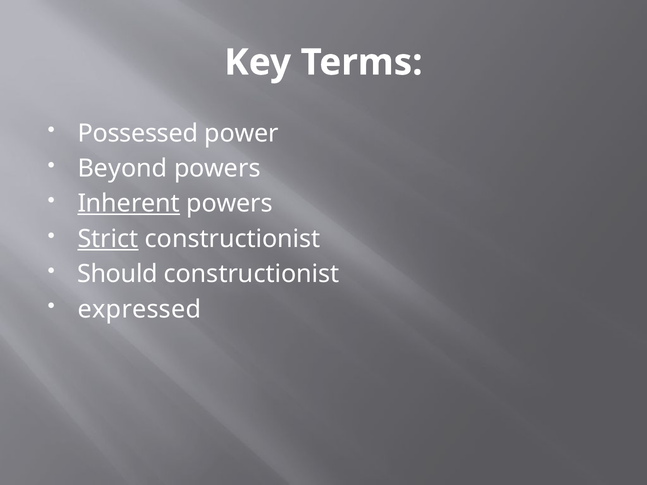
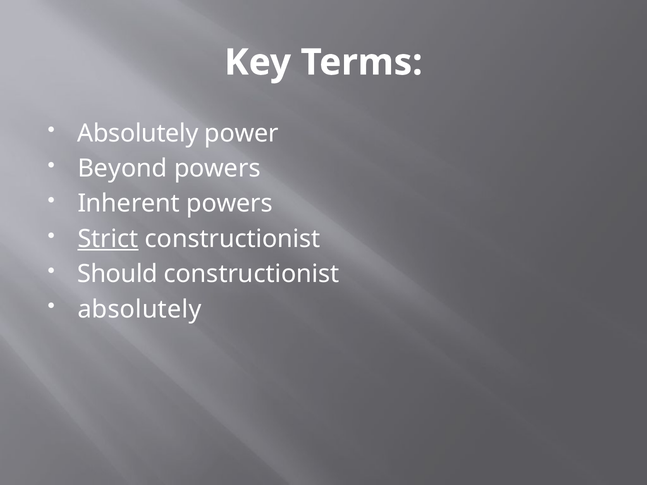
Possessed at (138, 133): Possessed -> Absolutely
Inherent underline: present -> none
expressed at (139, 310): expressed -> absolutely
